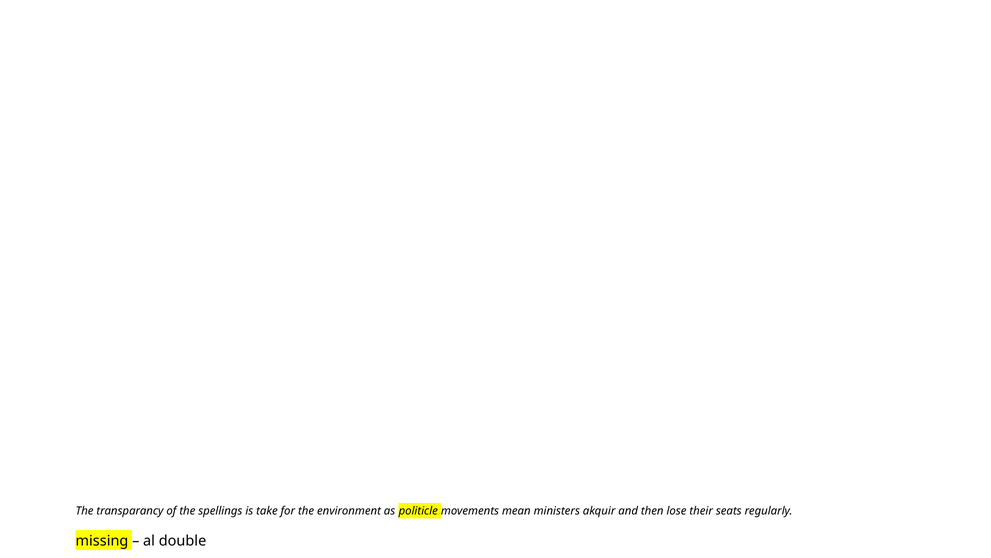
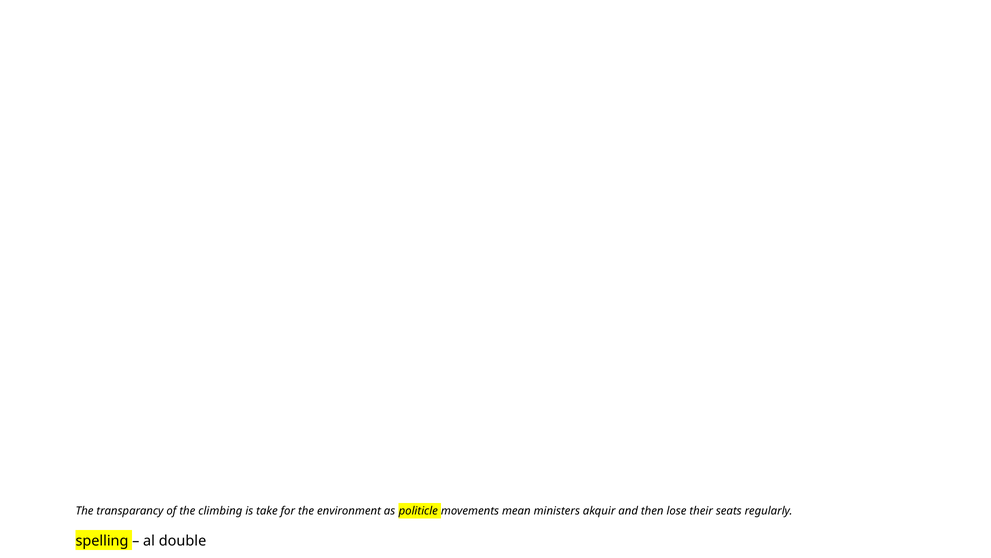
spellings: spellings -> climbing
missing: missing -> spelling
